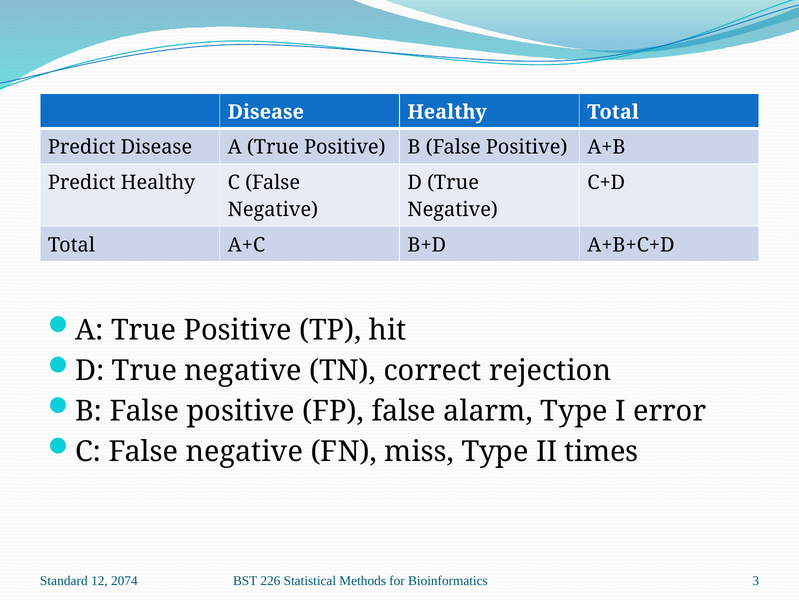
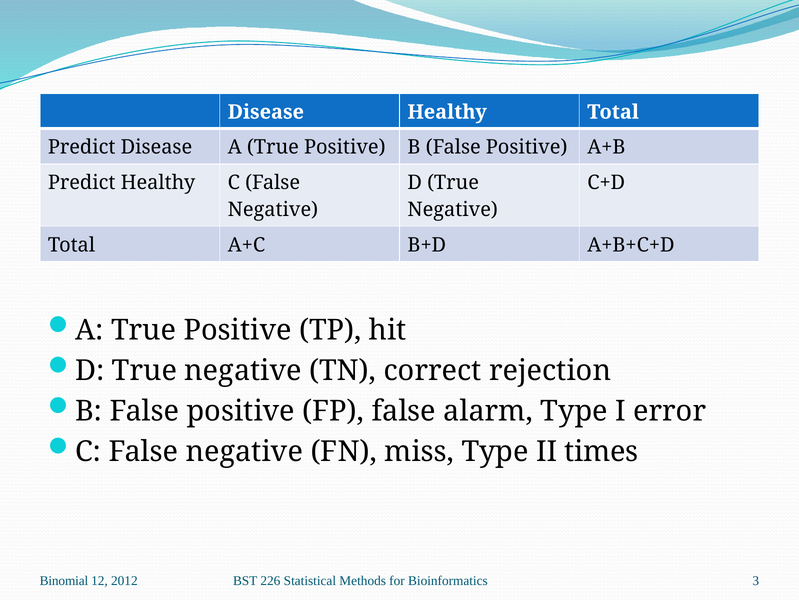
Standard: Standard -> Binomial
2074: 2074 -> 2012
